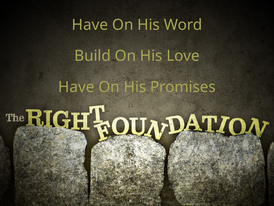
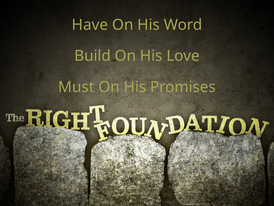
Have at (76, 87): Have -> Must
